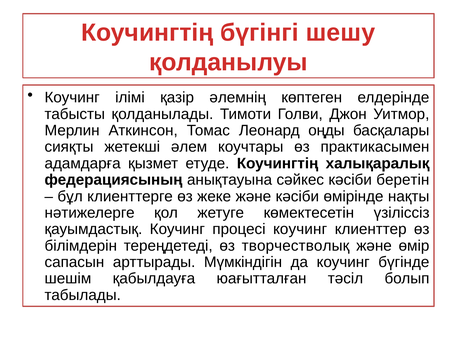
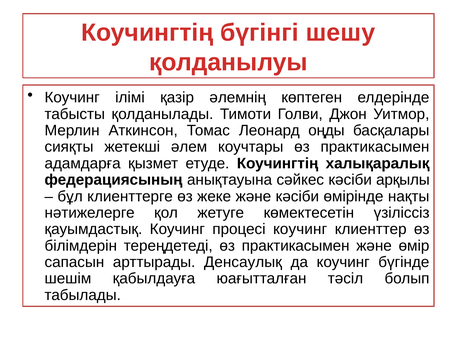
беретін: беретін -> арқылы
тереңдетеді өз творчестволық: творчестволық -> практикасымен
Мүмкіндігін: Мүмкіндігін -> Денсаулық
